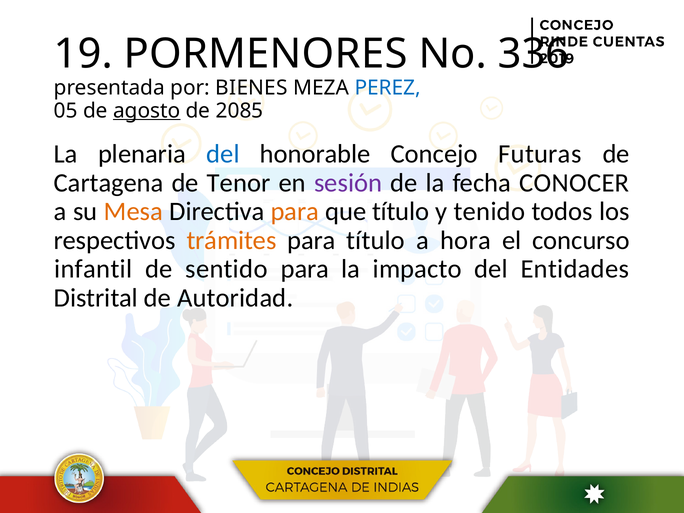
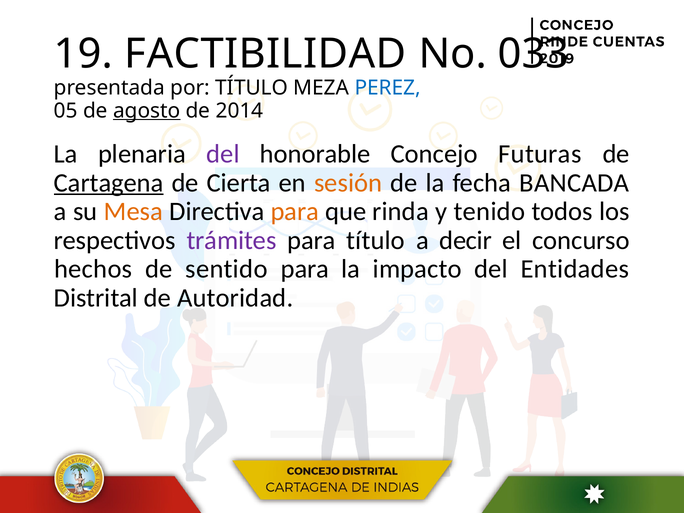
PORMENORES: PORMENORES -> FACTIBILIDAD
336: 336 -> 033
por BIENES: BIENES -> TÍTULO
2085: 2085 -> 2014
del at (223, 154) colour: blue -> purple
Cartagena underline: none -> present
Tenor: Tenor -> Cierta
sesión colour: purple -> orange
CONOCER: CONOCER -> BANCADA
que título: título -> rinda
trámites colour: orange -> purple
hora: hora -> decir
infantil: infantil -> hechos
